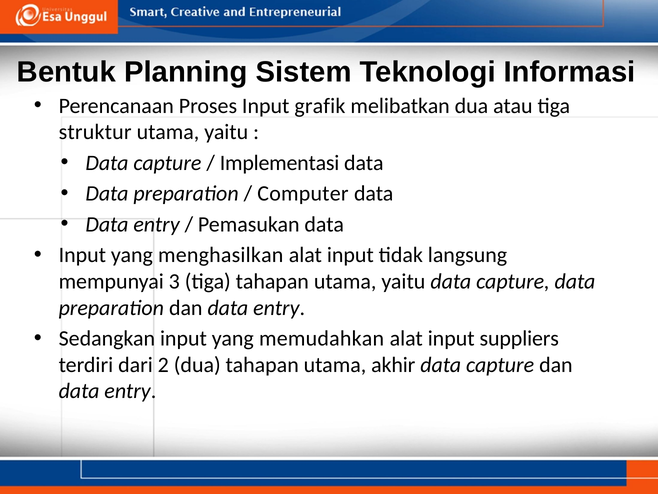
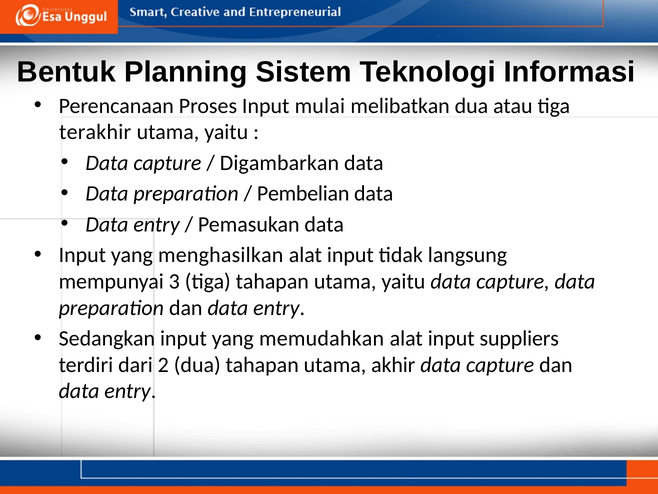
grafik: grafik -> mulai
struktur: struktur -> terakhir
Implementasi: Implementasi -> Digambarkan
Computer: Computer -> Pembelian
